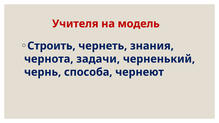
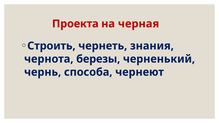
Учителя: Учителя -> Проекта
модель: модель -> черная
задачи: задачи -> березы
